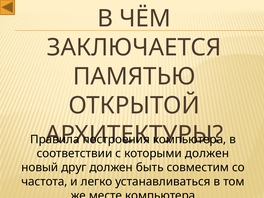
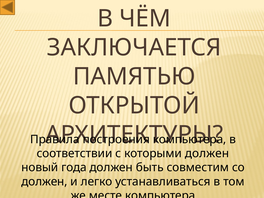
друг: друг -> года
частота at (44, 182): частота -> должен
